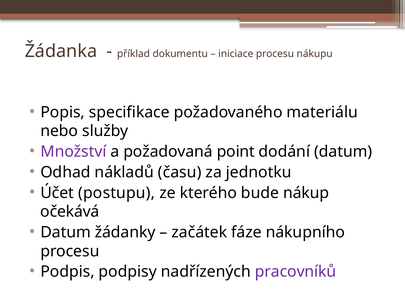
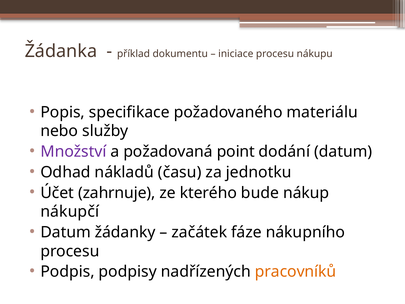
postupu: postupu -> zahrnuje
očekává: očekává -> nákupčí
pracovníků colour: purple -> orange
